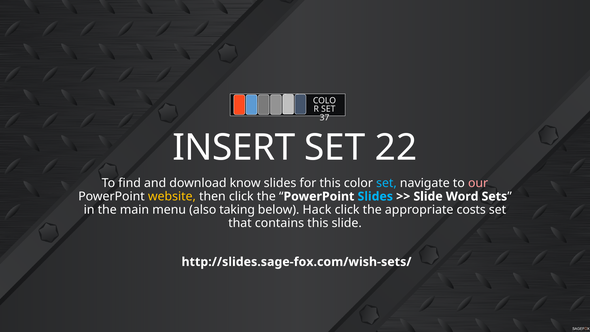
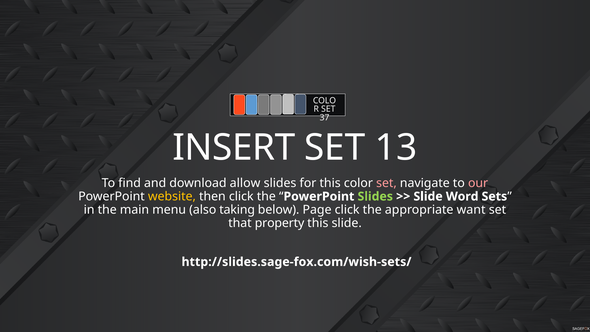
22: 22 -> 13
know: know -> allow
set at (386, 183) colour: light blue -> pink
Slides at (375, 196) colour: light blue -> light green
Hack: Hack -> Page
costs: costs -> want
contains: contains -> property
